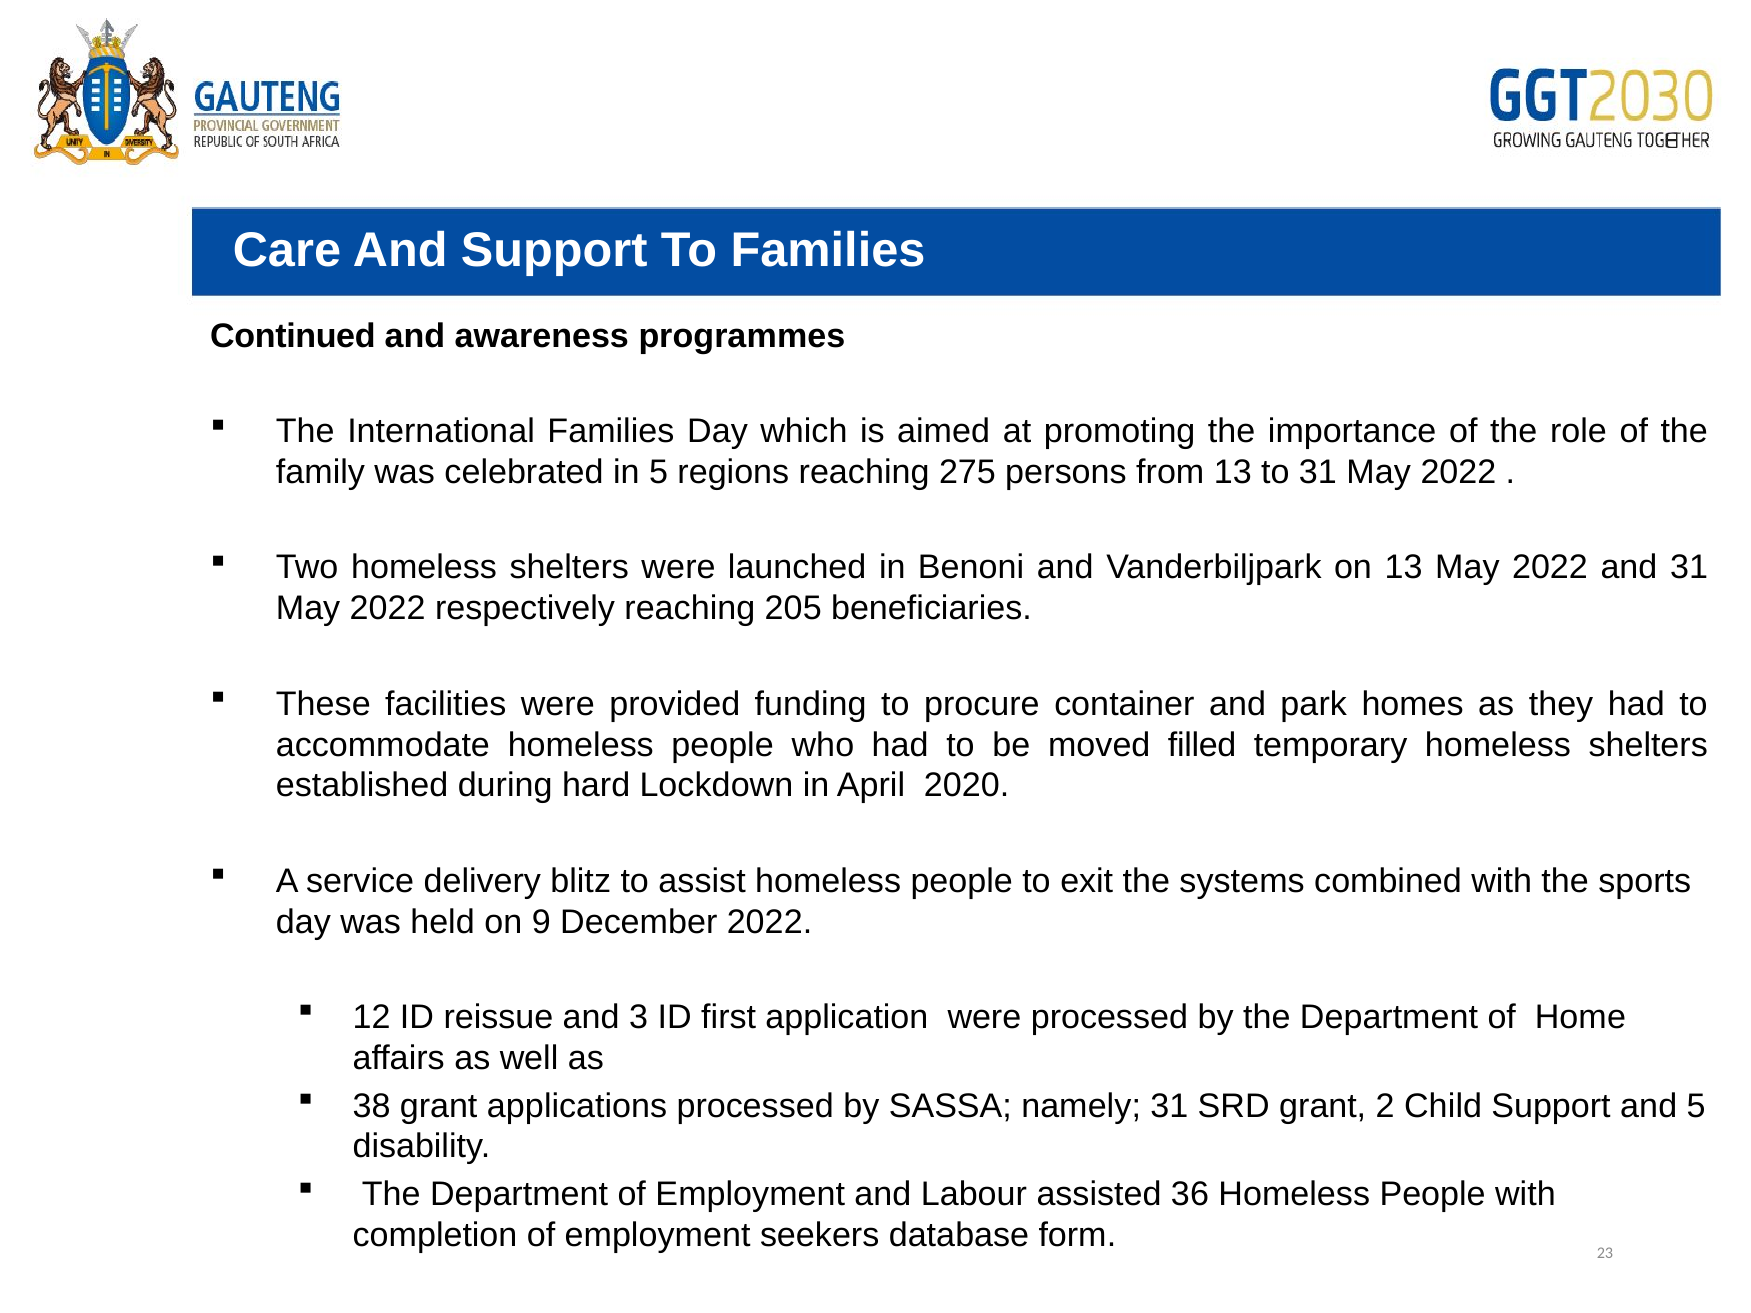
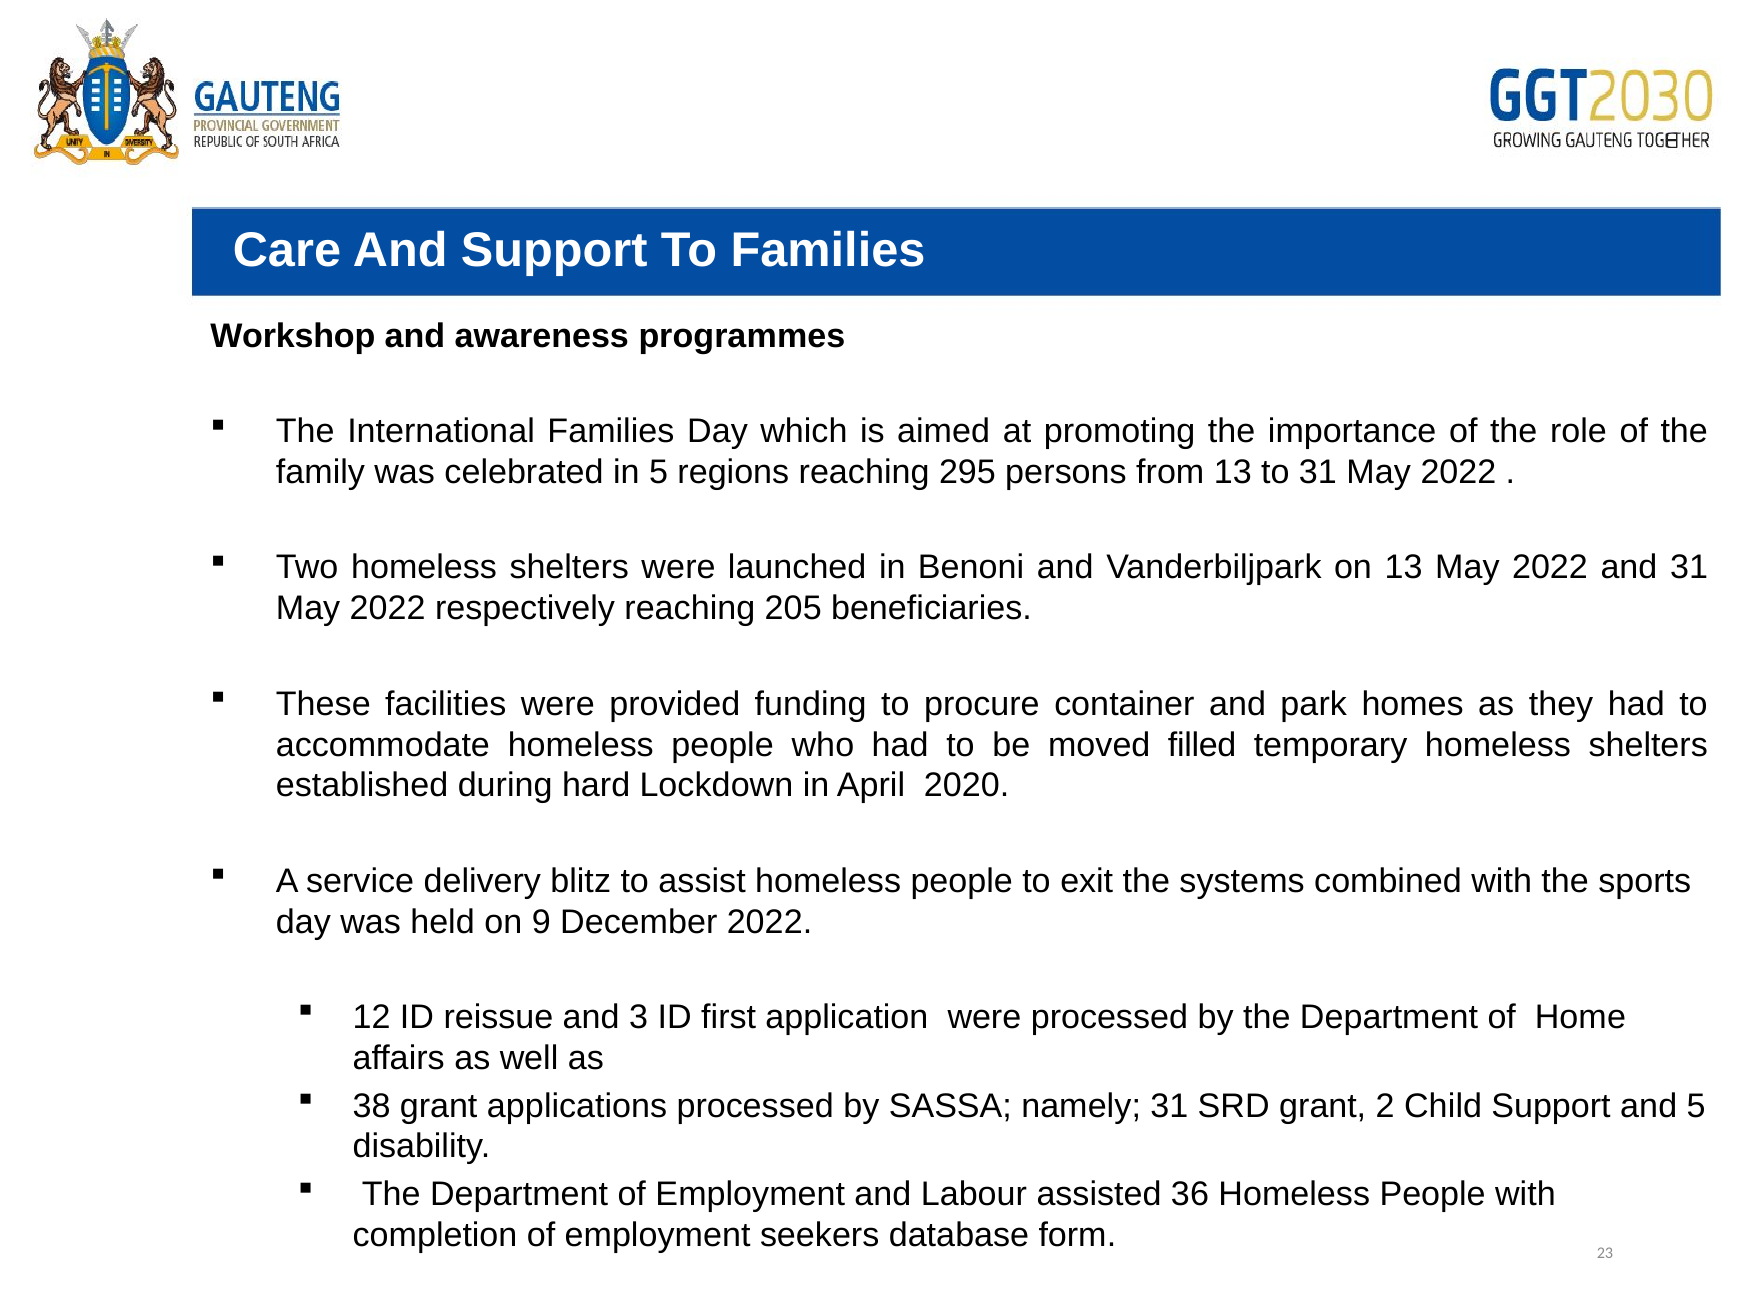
Continued: Continued -> Workshop
275: 275 -> 295
